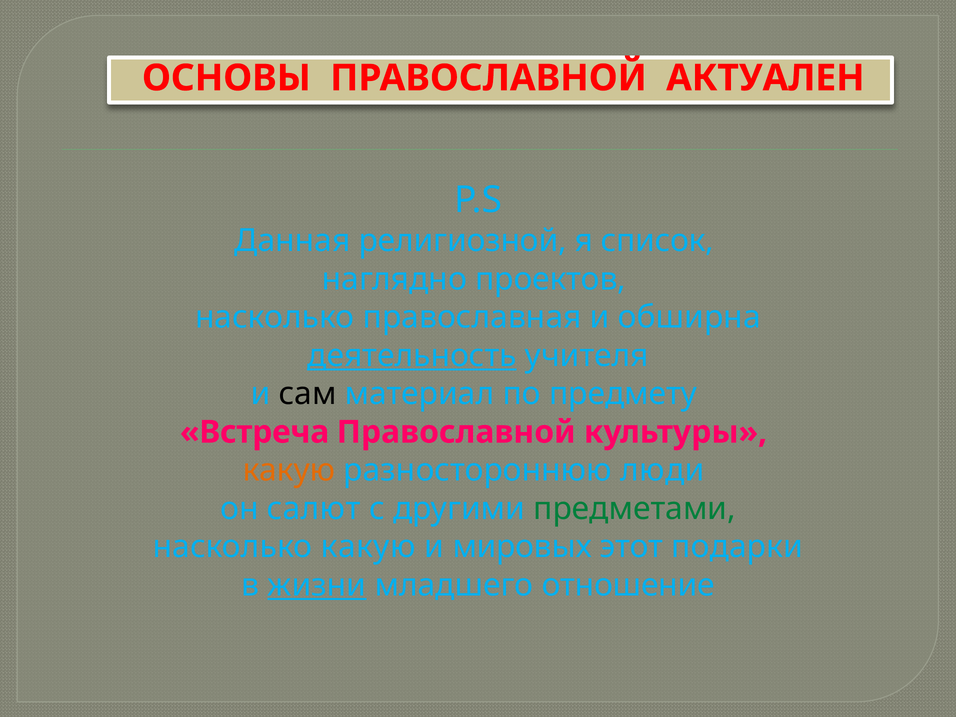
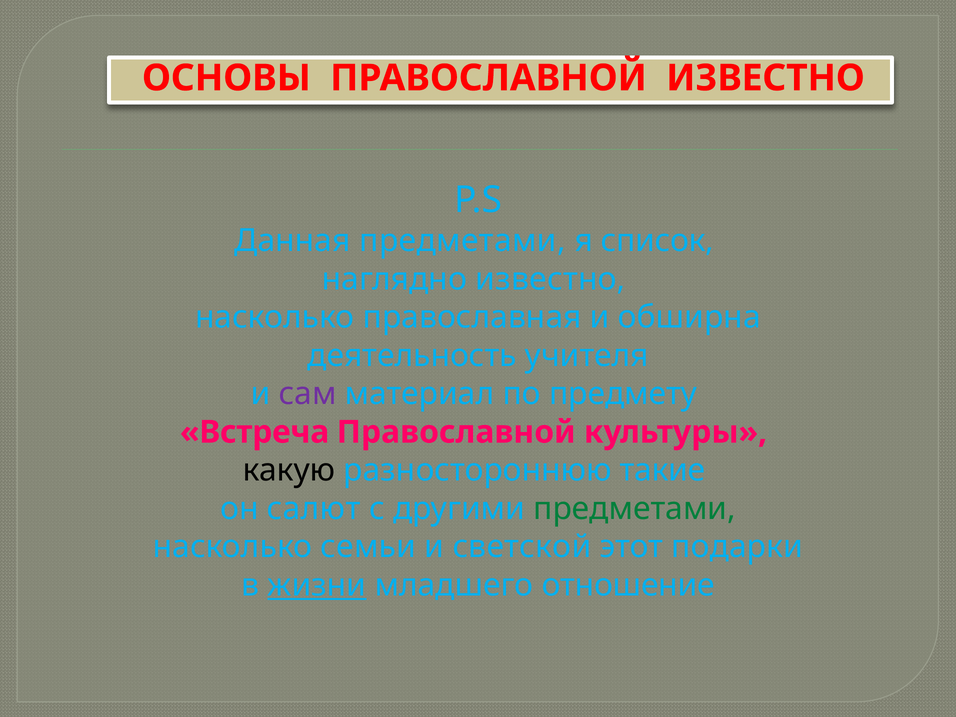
ПРАВОСЛАВНОЙ АКТУАЛЕН: АКТУАЛЕН -> ИЗВЕСТНО
Данная религиозной: религиозной -> предметами
наглядно проектов: проектов -> известно
деятельность underline: present -> none
сам colour: black -> purple
какую at (289, 470) colour: orange -> black
люди: люди -> такие
насколько какую: какую -> семьи
мировых: мировых -> светской
